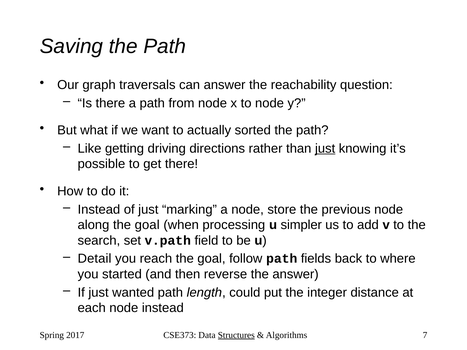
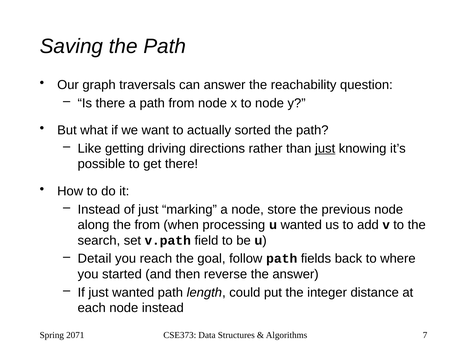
along the goal: goal -> from
u simpler: simpler -> wanted
2017: 2017 -> 2071
Structures underline: present -> none
